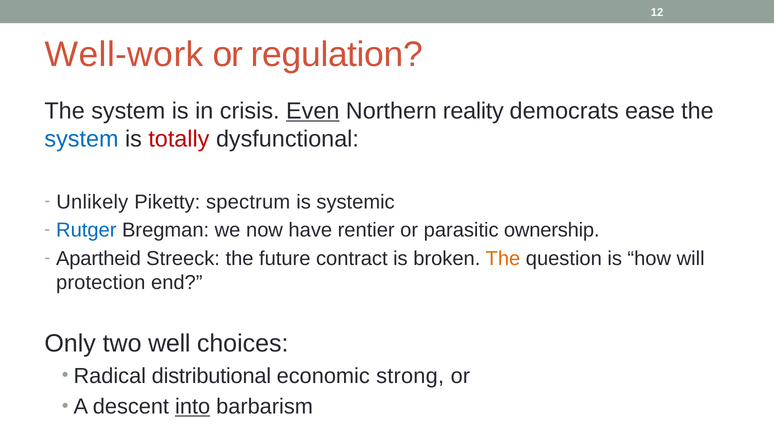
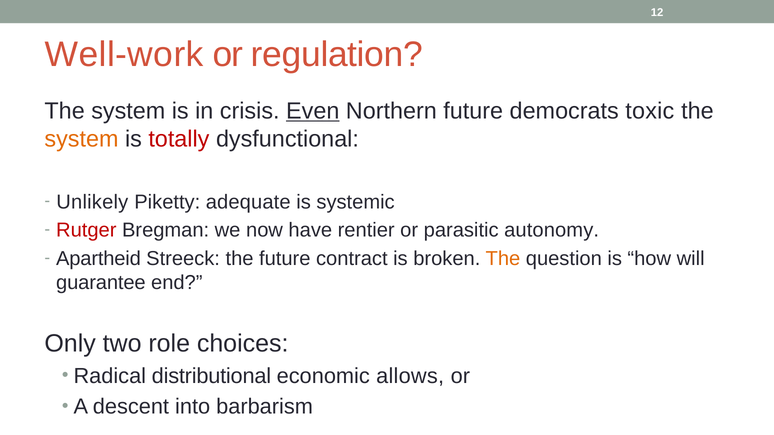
Northern reality: reality -> future
ease: ease -> toxic
system at (81, 139) colour: blue -> orange
spectrum: spectrum -> adequate
Rutger colour: blue -> red
ownership: ownership -> autonomy
protection: protection -> guarantee
well: well -> role
strong: strong -> allows
into underline: present -> none
